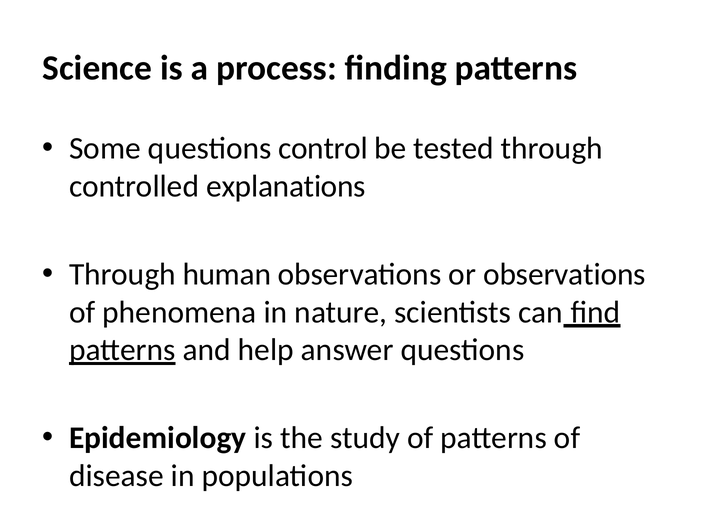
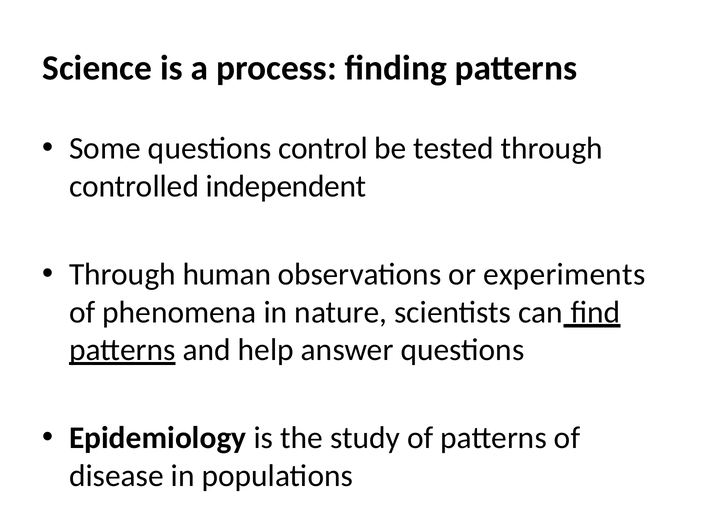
explanations: explanations -> independent
or observations: observations -> experiments
